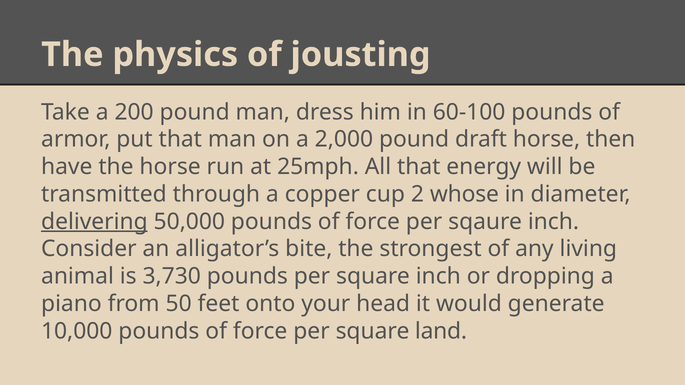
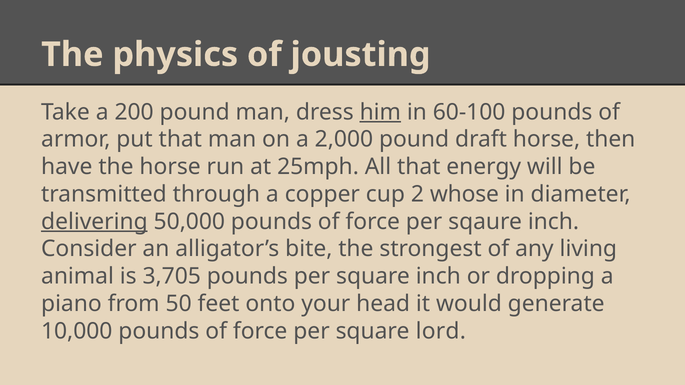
him underline: none -> present
3,730: 3,730 -> 3,705
land: land -> lord
